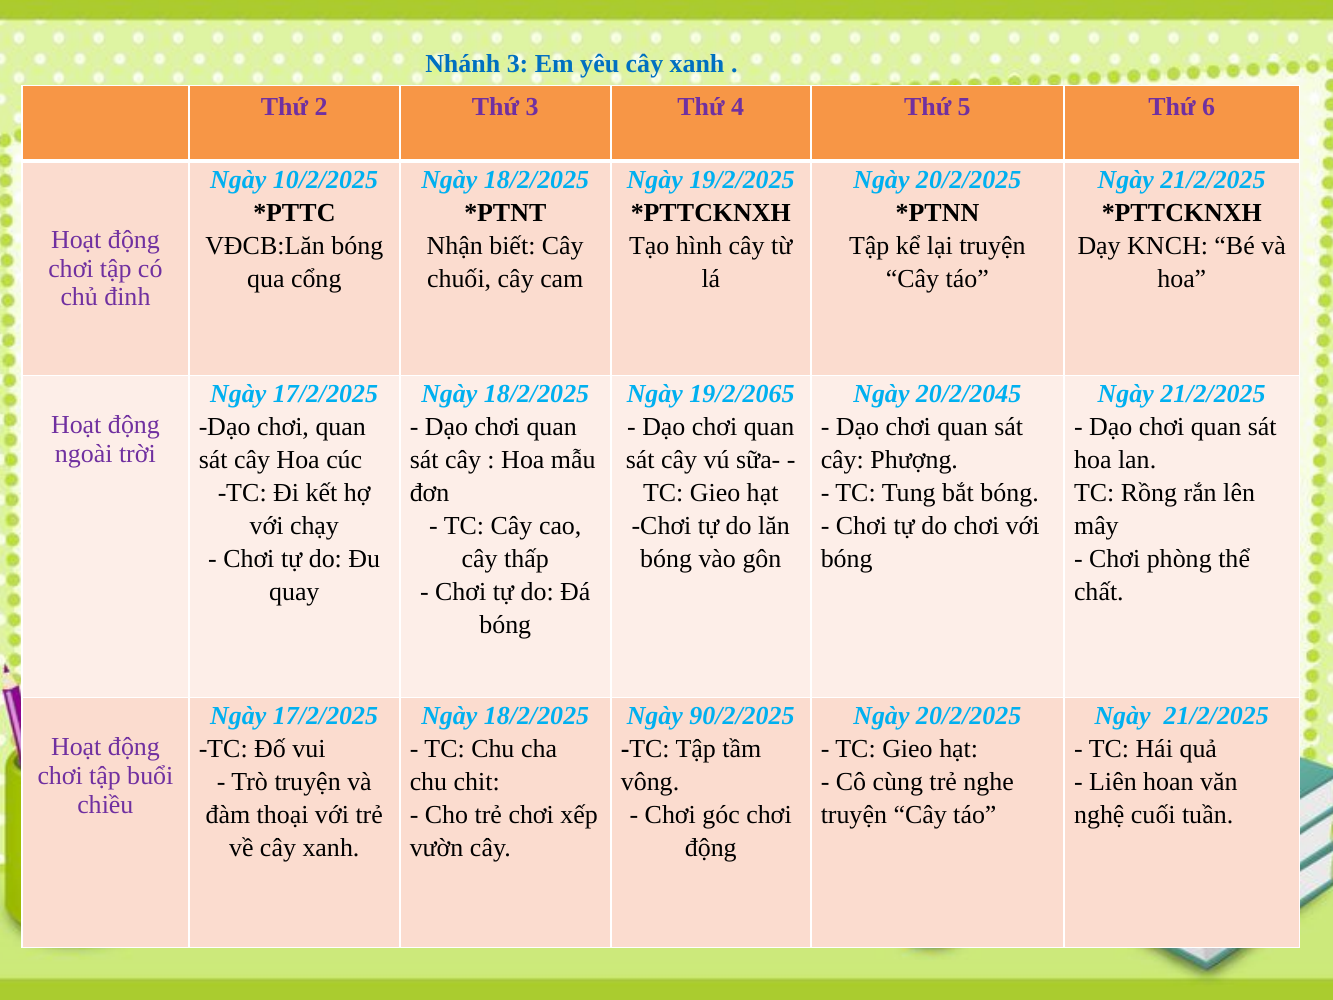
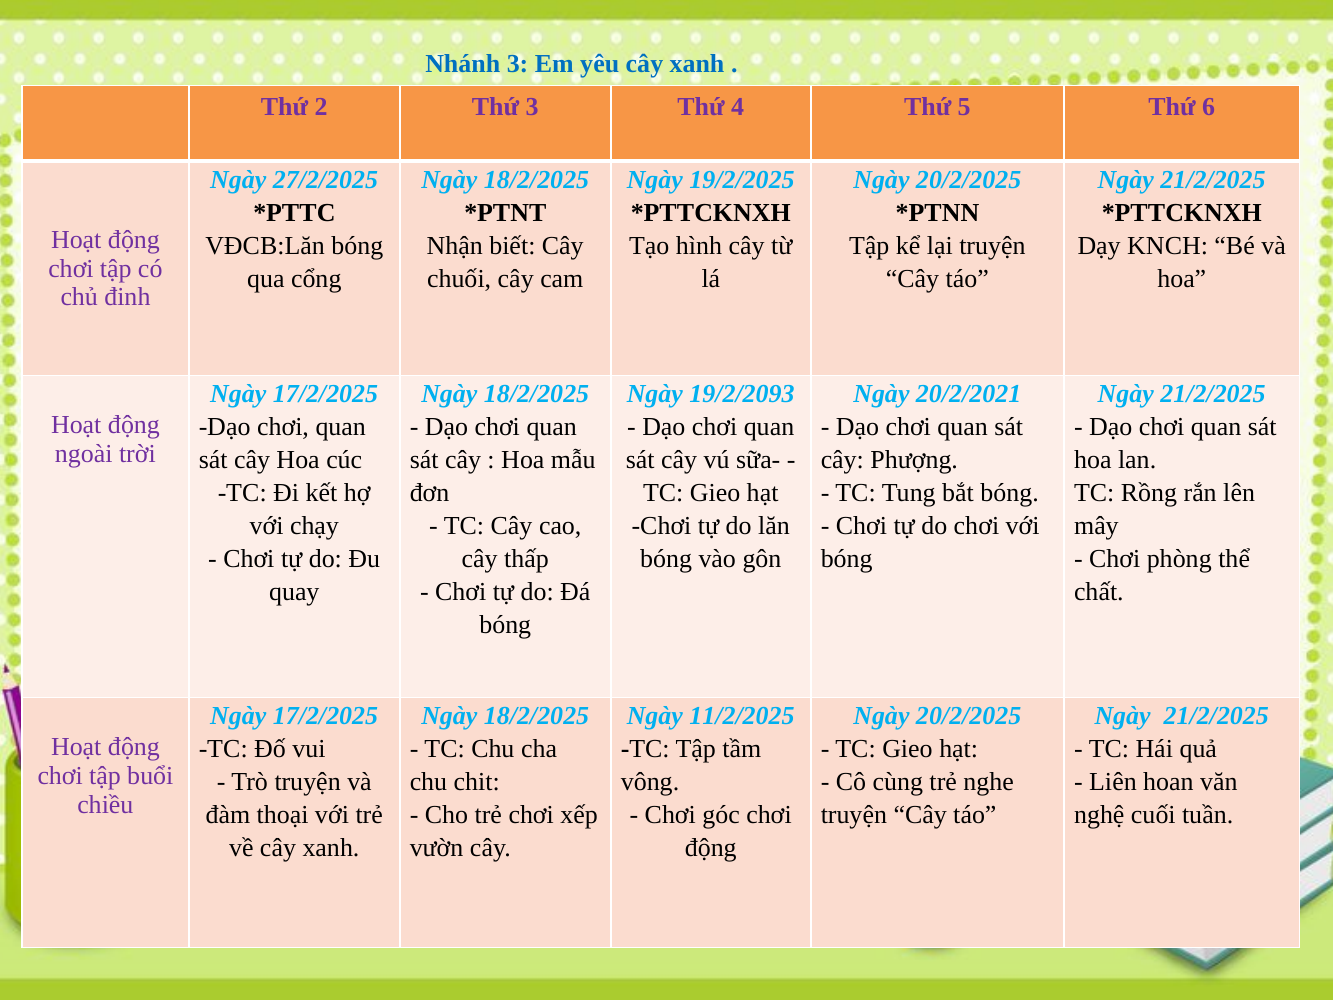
10/2/2025: 10/2/2025 -> 27/2/2025
19/2/2065: 19/2/2065 -> 19/2/2093
20/2/2045: 20/2/2045 -> 20/2/2021
90/2/2025: 90/2/2025 -> 11/2/2025
